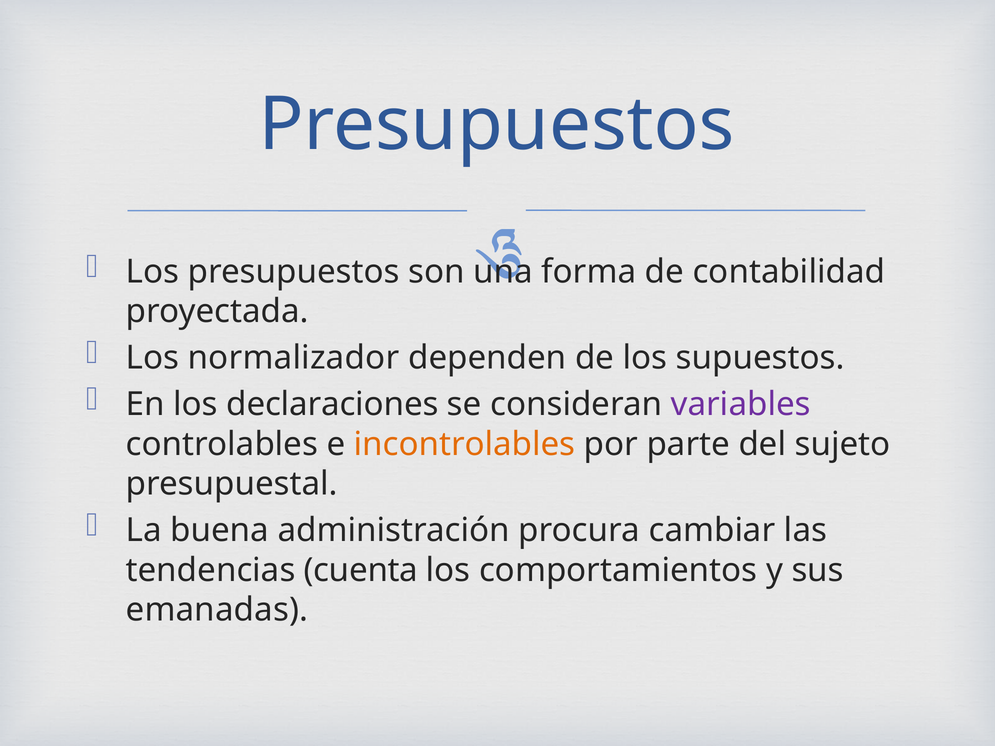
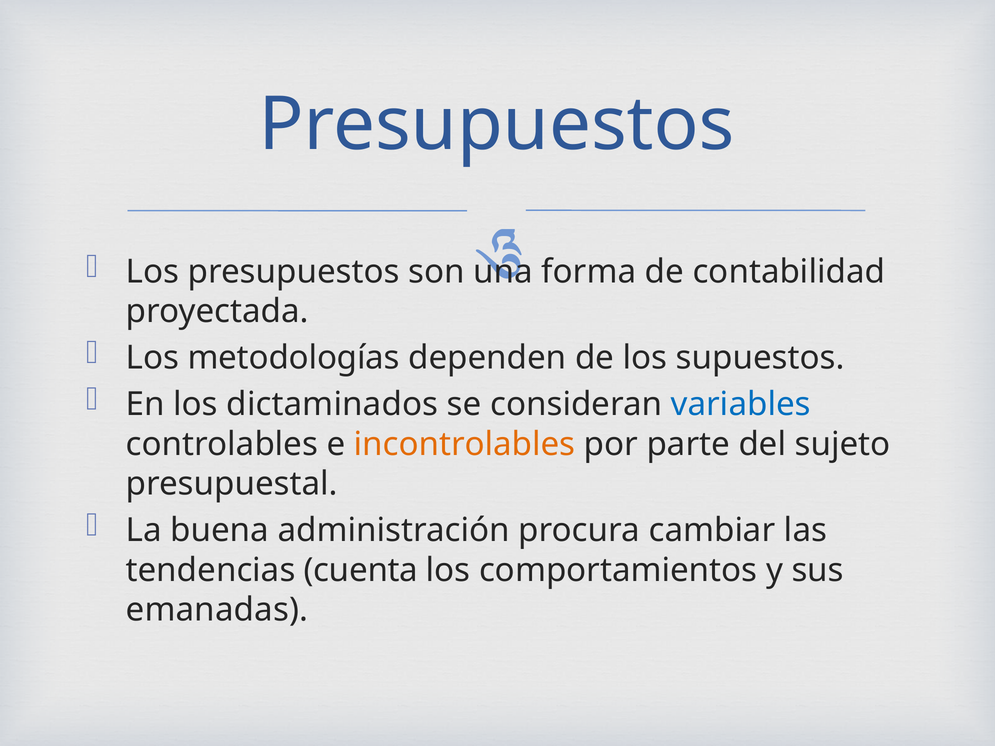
normalizador: normalizador -> metodologías
declaraciones: declaraciones -> dictaminados
variables colour: purple -> blue
